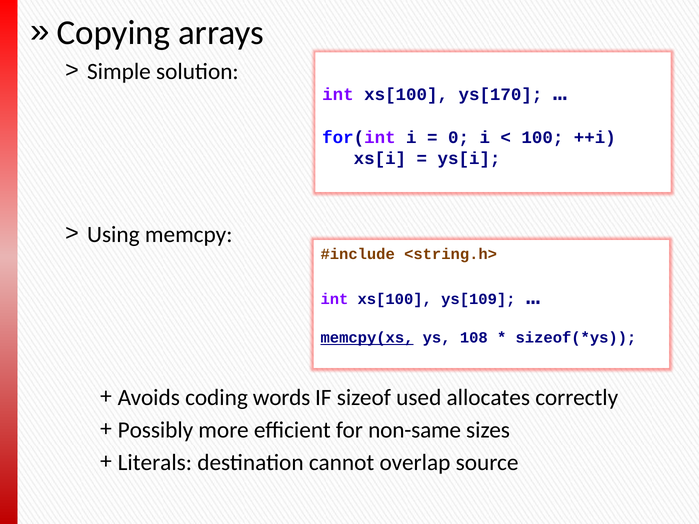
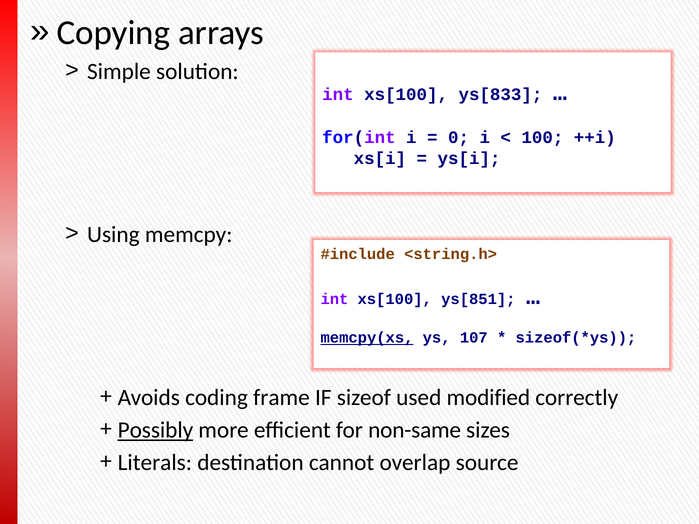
ys[170: ys[170 -> ys[833
ys[109: ys[109 -> ys[851
108: 108 -> 107
words: words -> frame
allocates: allocates -> modified
Possibly underline: none -> present
